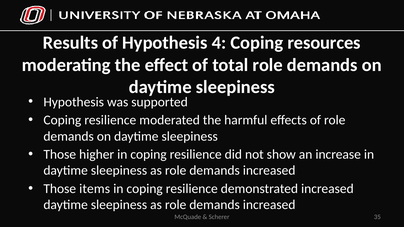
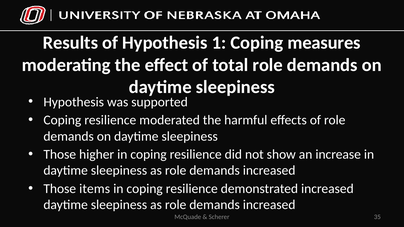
4: 4 -> 1
resources: resources -> measures
